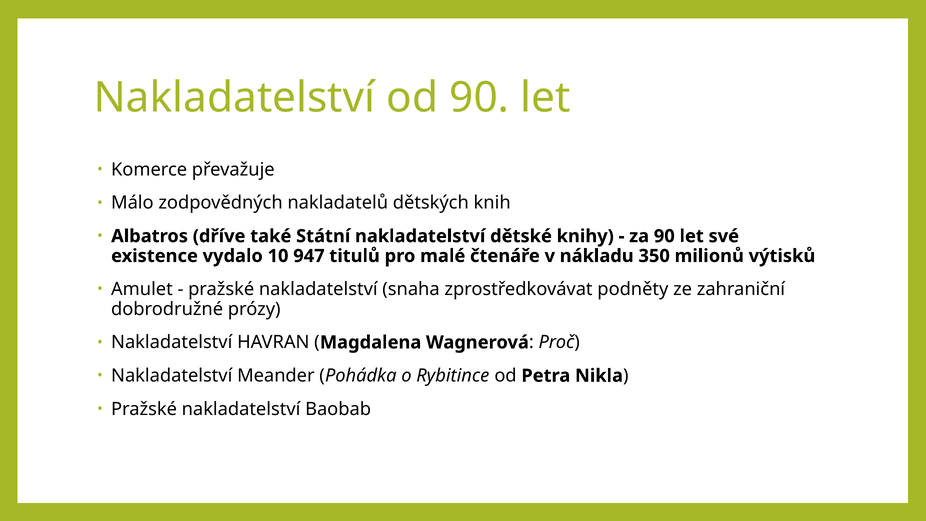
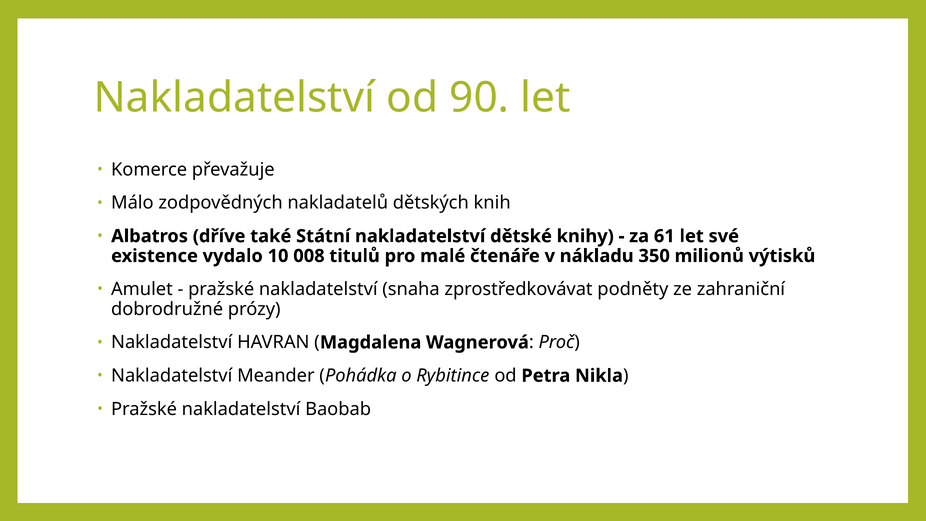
za 90: 90 -> 61
947: 947 -> 008
